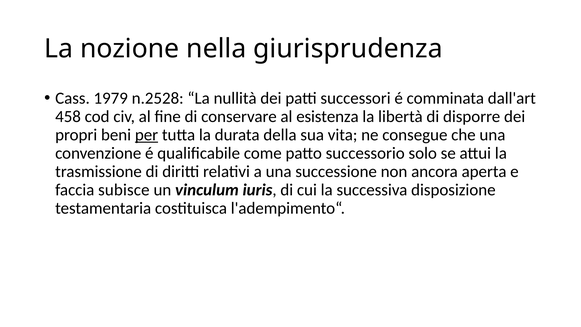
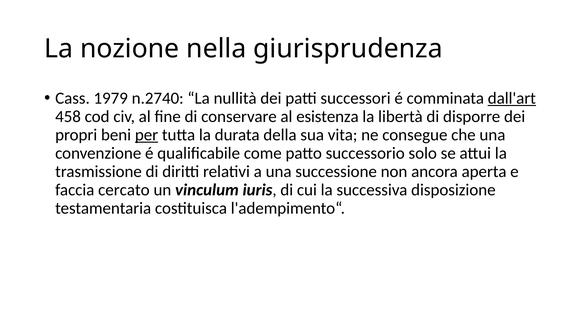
n.2528: n.2528 -> n.2740
dall'art underline: none -> present
subisce: subisce -> cercato
